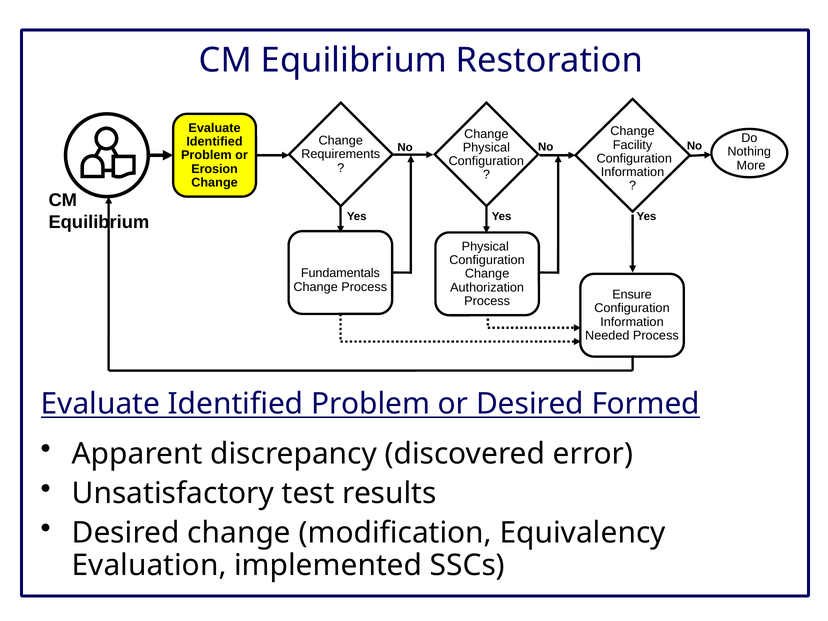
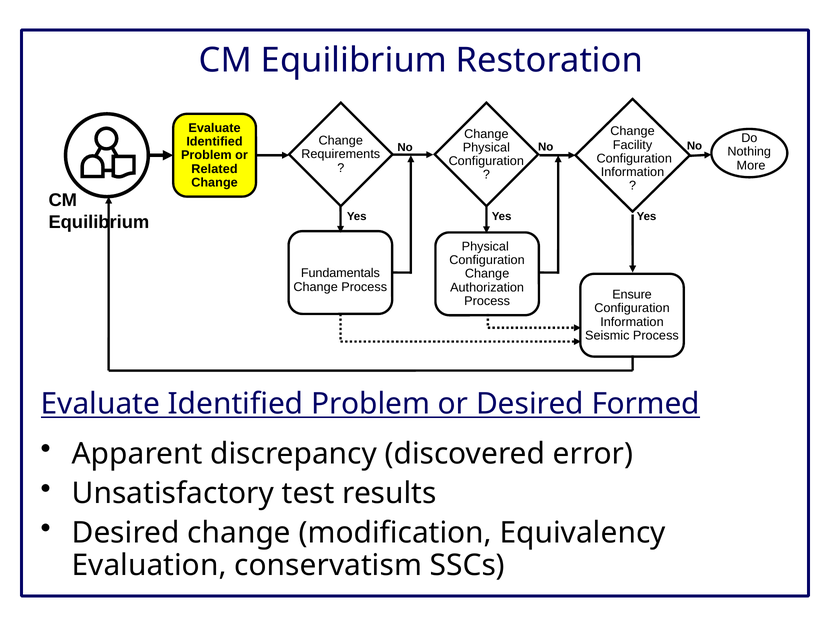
Erosion: Erosion -> Related
Needed: Needed -> Seismic
implemented: implemented -> conservatism
